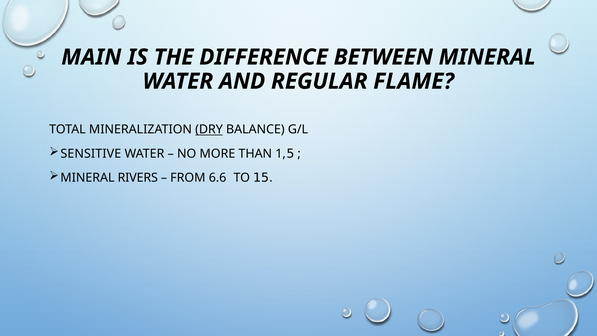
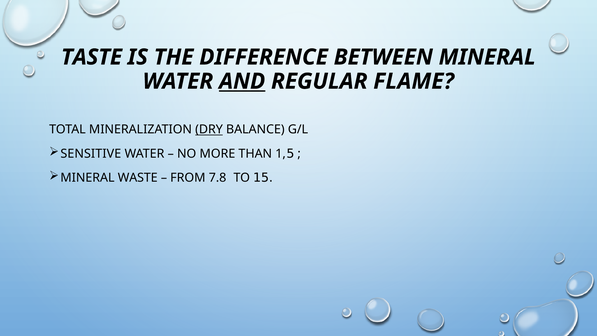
MAIN: MAIN -> TASTE
AND underline: none -> present
RIVERS: RIVERS -> WASTE
6.6: 6.6 -> 7.8
